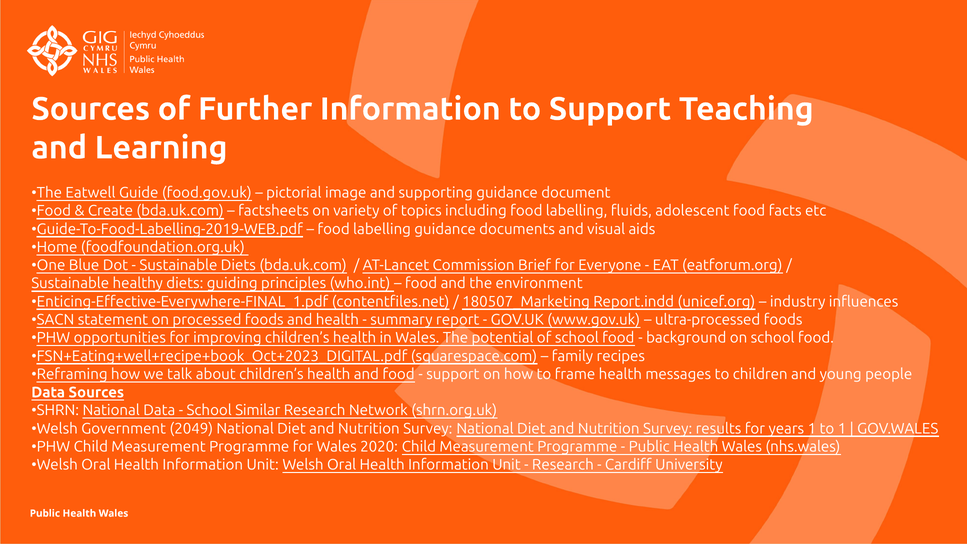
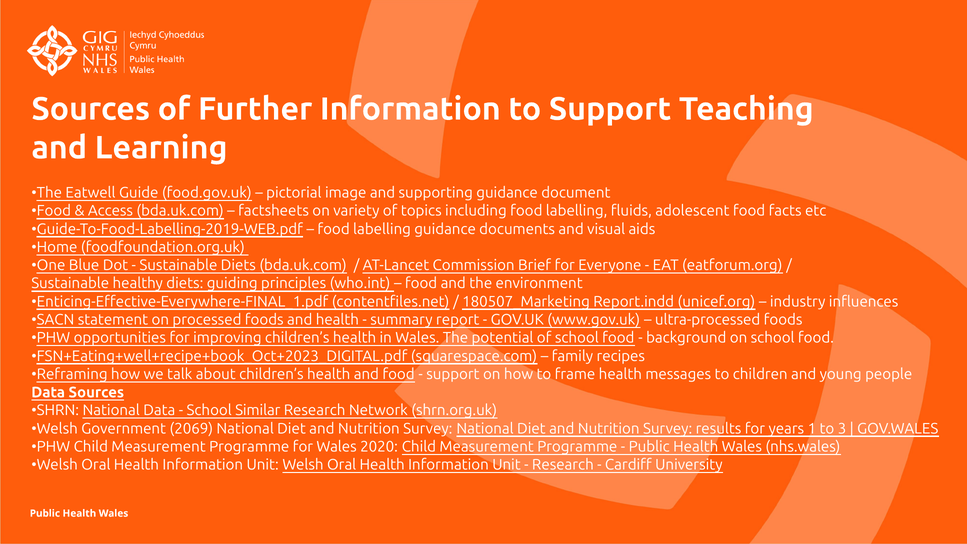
Create: Create -> Access
2049: 2049 -> 2069
to 1: 1 -> 3
